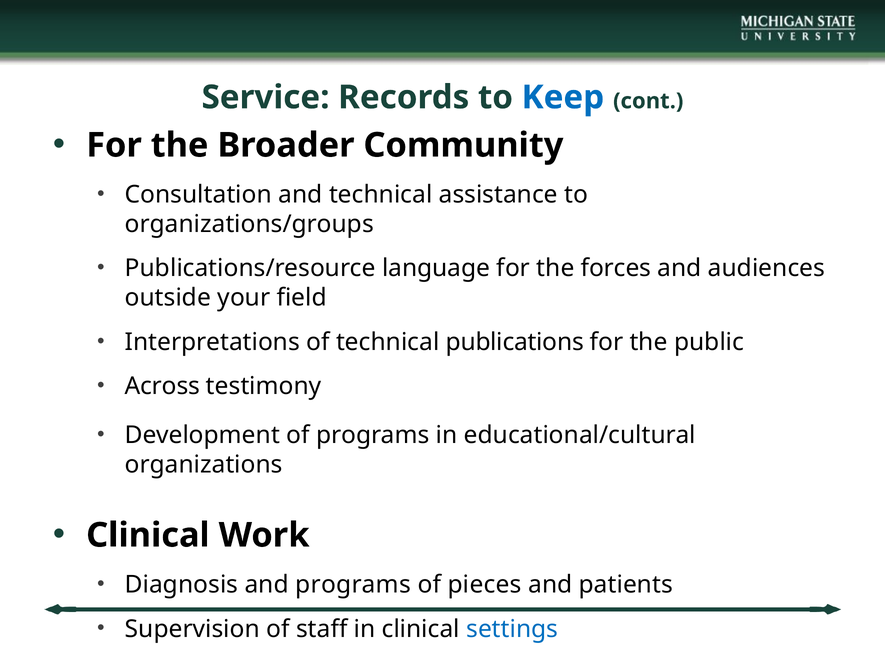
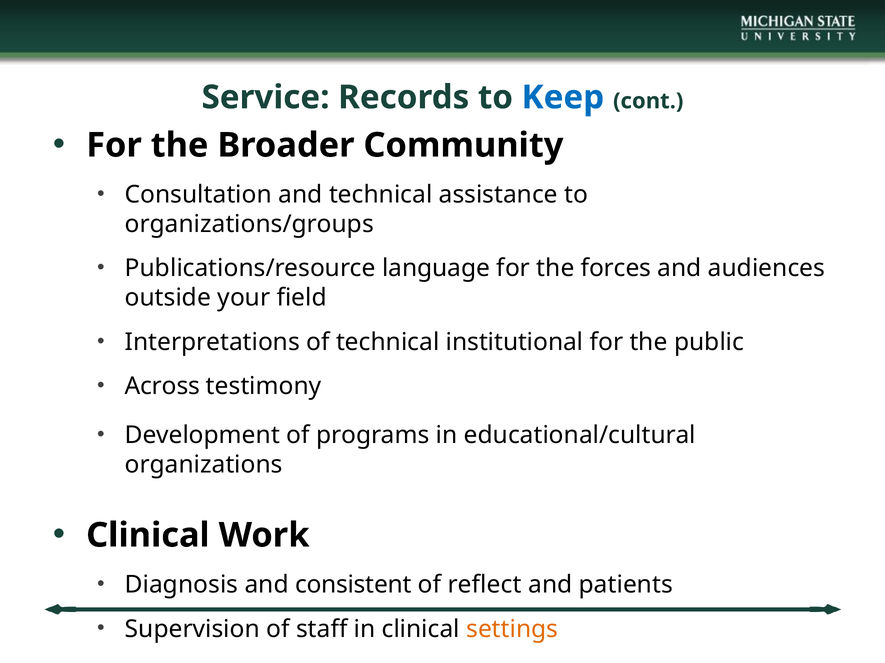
publications: publications -> institutional
and programs: programs -> consistent
pieces: pieces -> reflect
settings colour: blue -> orange
